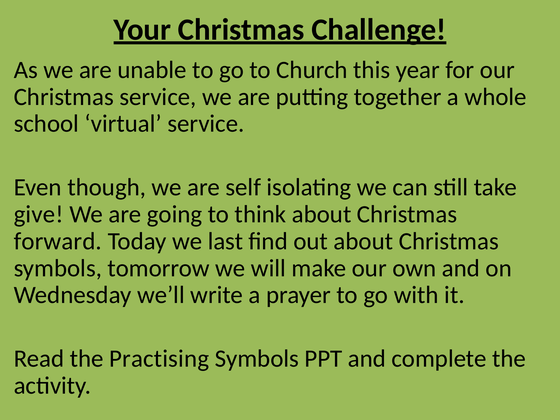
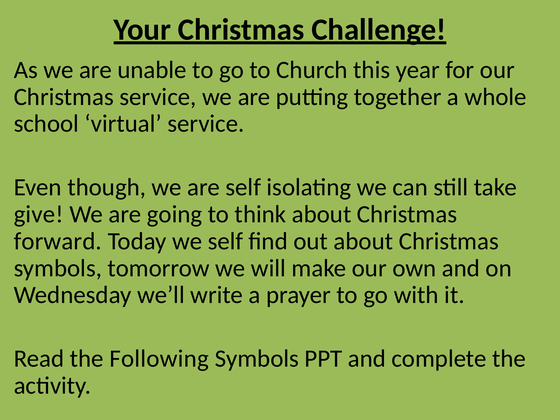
we last: last -> self
Practising: Practising -> Following
